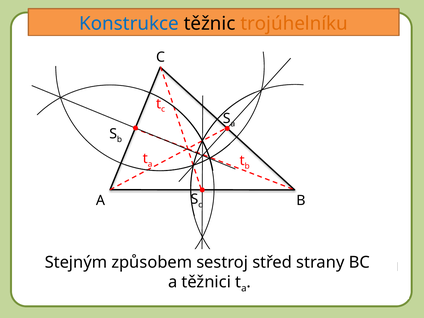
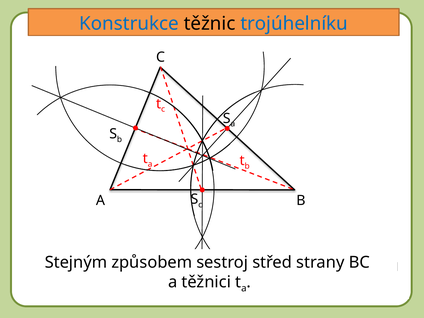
trojúhelníku colour: orange -> blue
